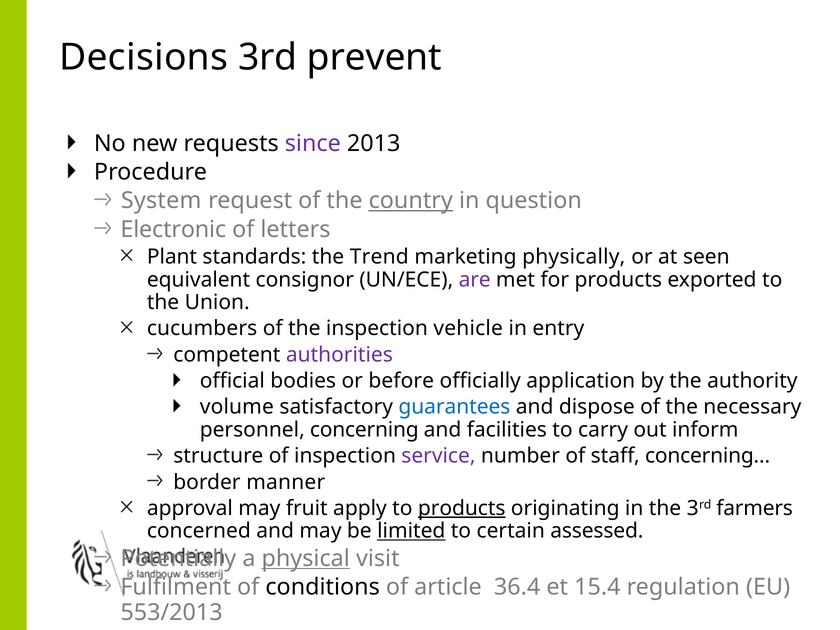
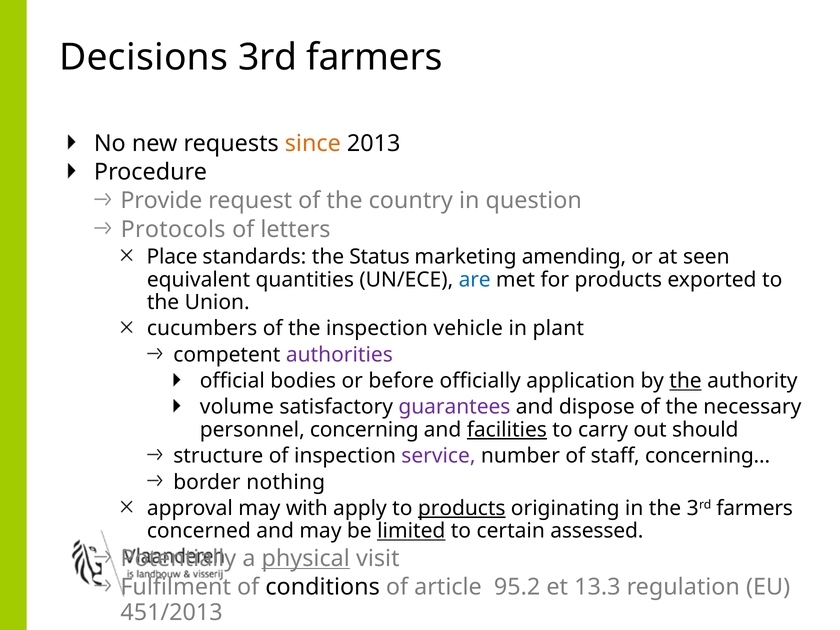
prevent at (374, 57): prevent -> farmers
since colour: purple -> orange
System: System -> Provide
country underline: present -> none
Electronic: Electronic -> Protocols
Plant: Plant -> Place
Trend: Trend -> Status
physically: physically -> amending
consignor: consignor -> quantities
are colour: purple -> blue
entry: entry -> plant
the at (686, 381) underline: none -> present
guarantees colour: blue -> purple
facilities underline: none -> present
inform: inform -> should
manner: manner -> nothing
fruit: fruit -> with
36.4: 36.4 -> 95.2
15.4: 15.4 -> 13.3
553/2013: 553/2013 -> 451/2013
